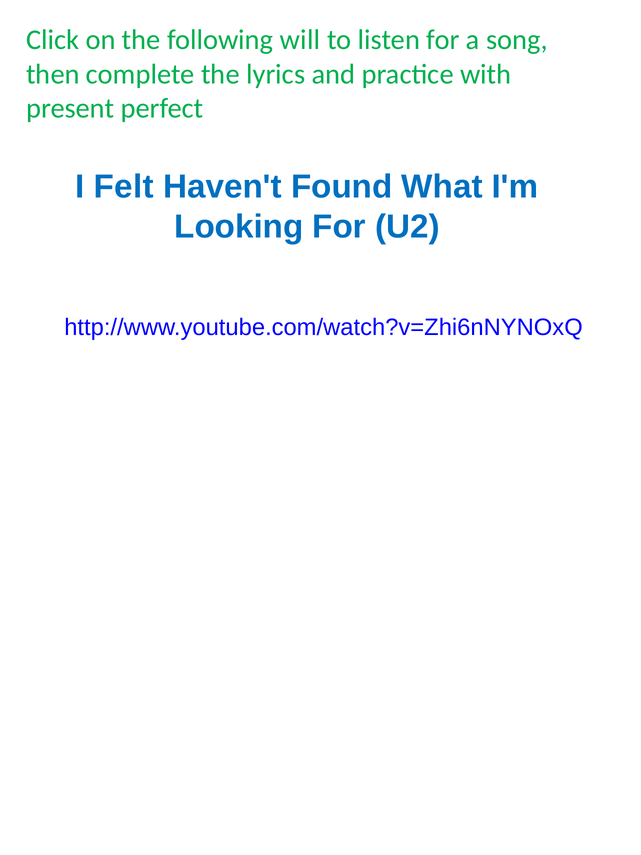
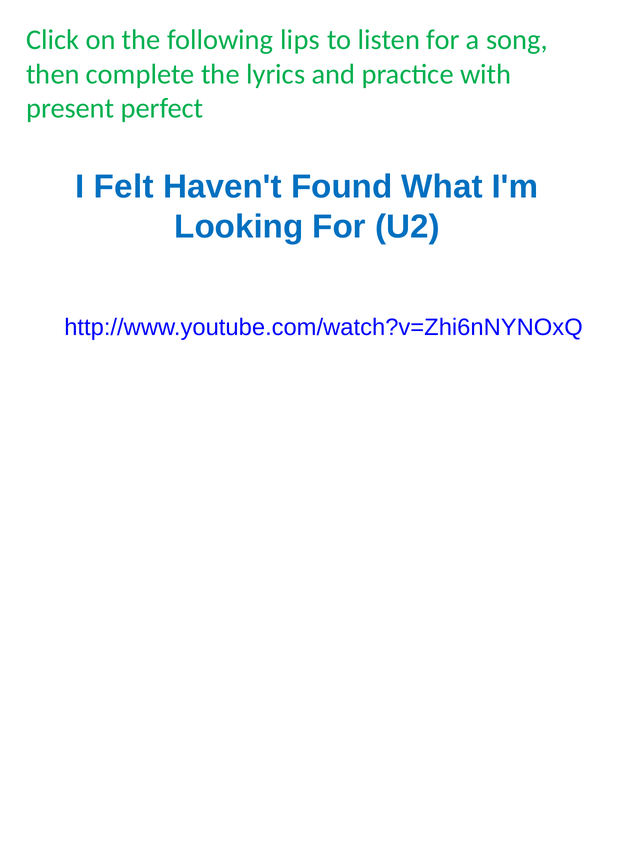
will: will -> lips
